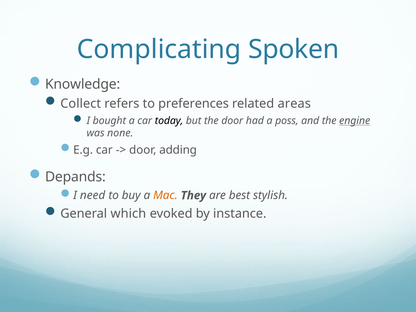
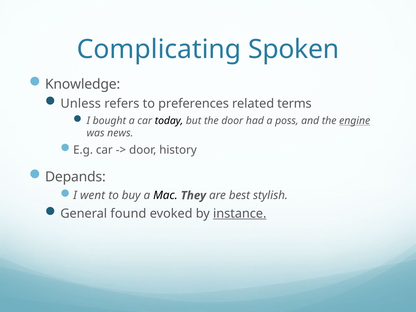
Collect: Collect -> Unless
areas: areas -> terms
none: none -> news
adding: adding -> history
need: need -> went
Mac colour: orange -> black
which: which -> found
instance underline: none -> present
